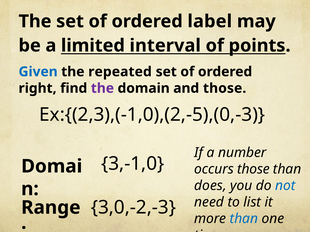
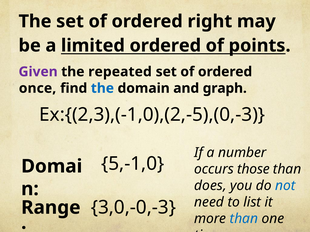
label: label -> right
limited interval: interval -> ordered
Given colour: blue -> purple
right: right -> once
the at (102, 88) colour: purple -> blue
and those: those -> graph
3,-1,0: 3,-1,0 -> 5,-1,0
3,0,-2,-3: 3,0,-2,-3 -> 3,0,-0,-3
